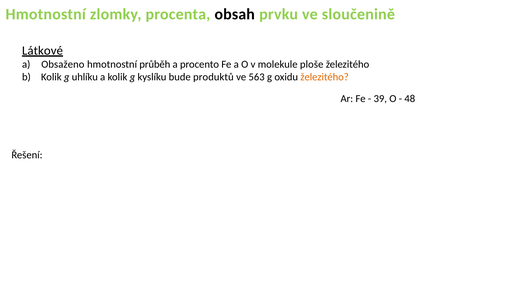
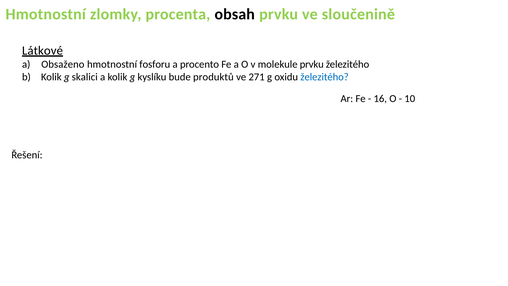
průběh: průběh -> fosforu
molekule ploše: ploše -> prvku
uhlíku: uhlíku -> skalici
563: 563 -> 271
železitého at (325, 77) colour: orange -> blue
39: 39 -> 16
48: 48 -> 10
